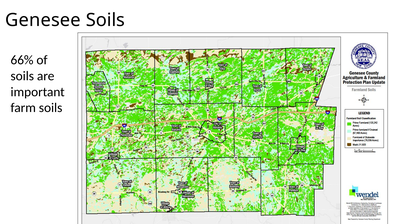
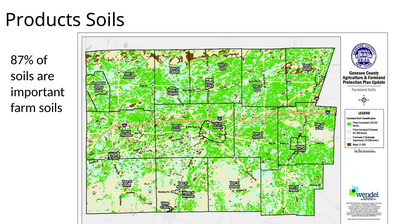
Genesee: Genesee -> Products
66%: 66% -> 87%
